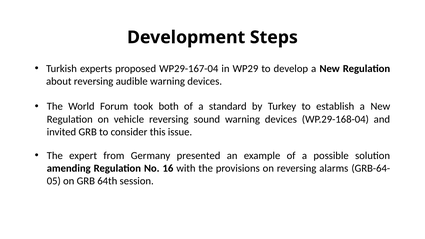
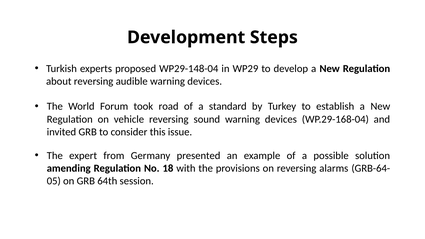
WP29-167-04: WP29-167-04 -> WP29-148-04
both: both -> road
16: 16 -> 18
